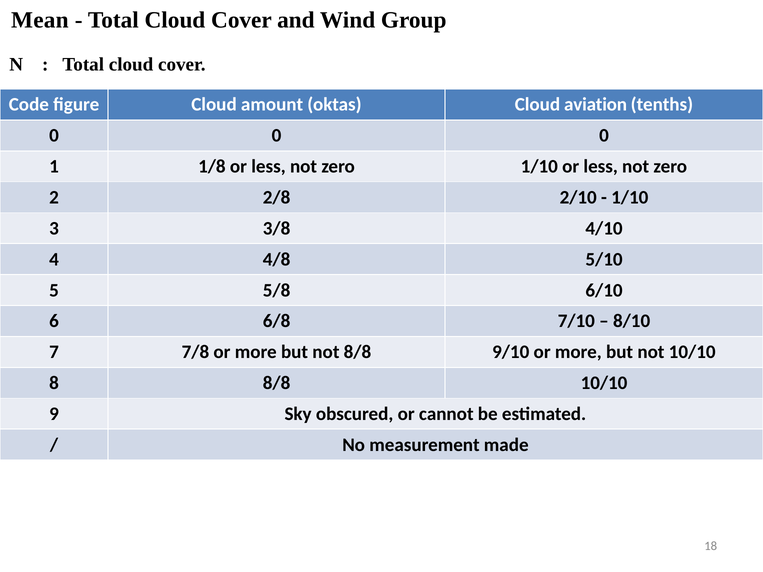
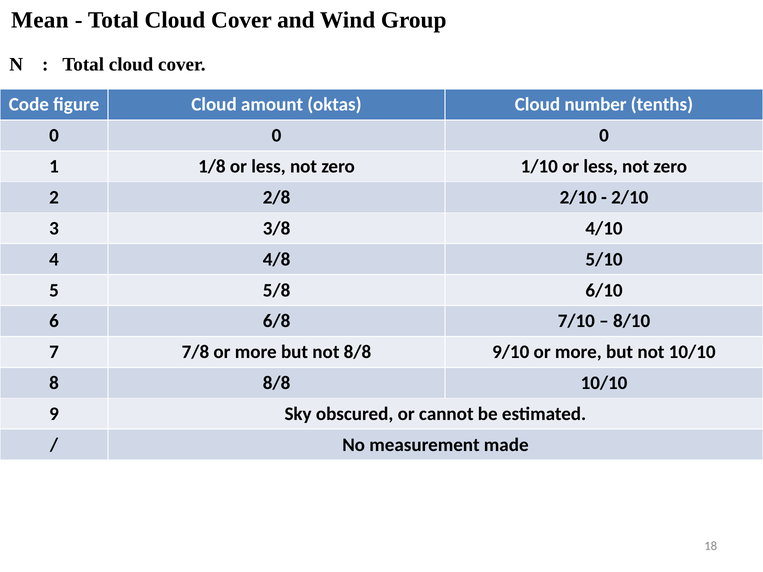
aviation: aviation -> number
1/10 at (630, 198): 1/10 -> 2/10
